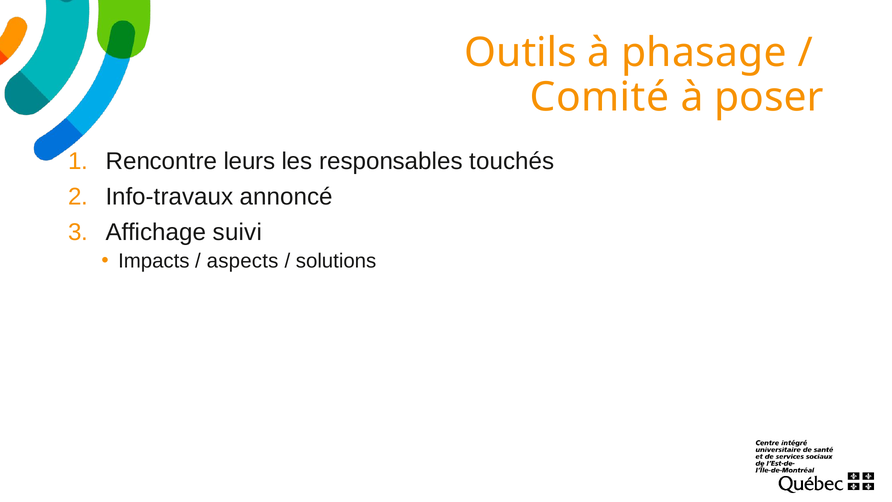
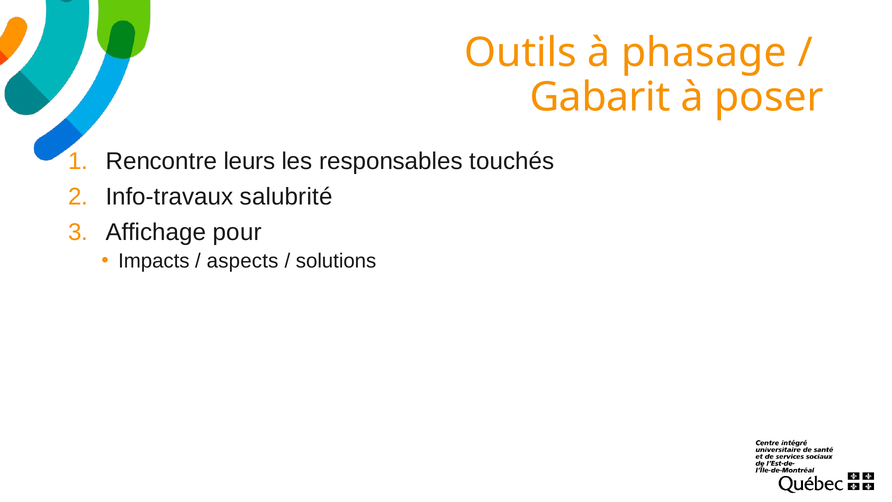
Comité: Comité -> Gabarit
annoncé: annoncé -> salubrité
suivi: suivi -> pour
